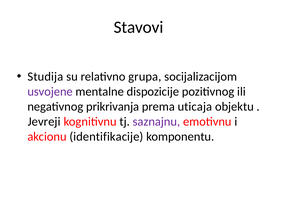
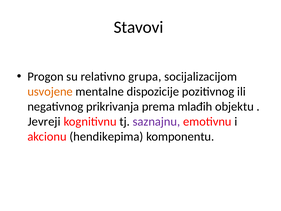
Studija: Studija -> Progon
usvojene colour: purple -> orange
uticaja: uticaja -> mlađih
identifikacije: identifikacije -> hendikepima
